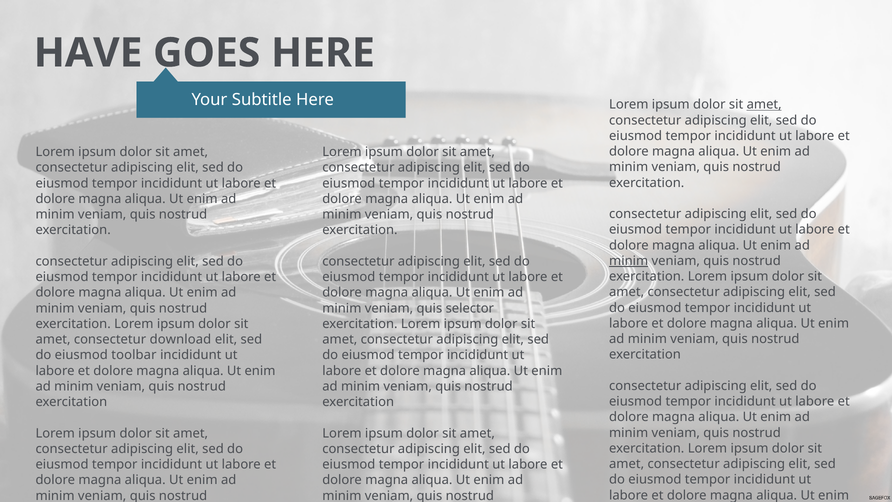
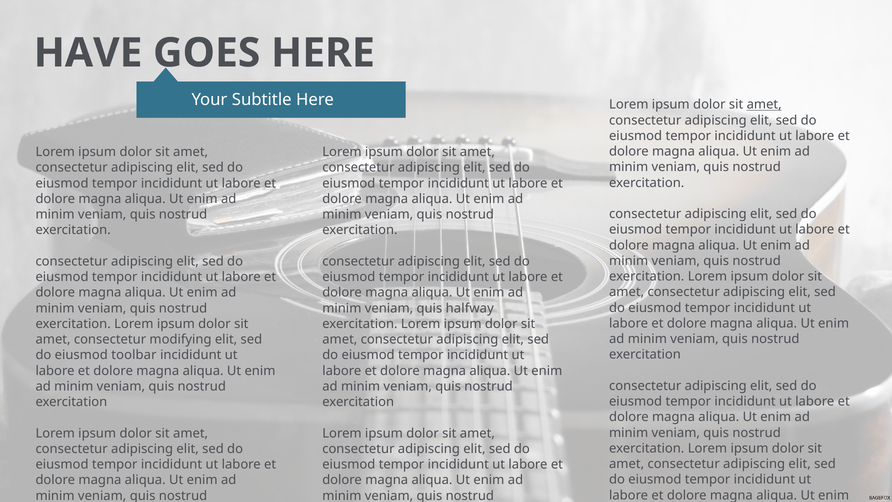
minim at (629, 261) underline: present -> none
selector: selector -> halfway
download: download -> modifying
